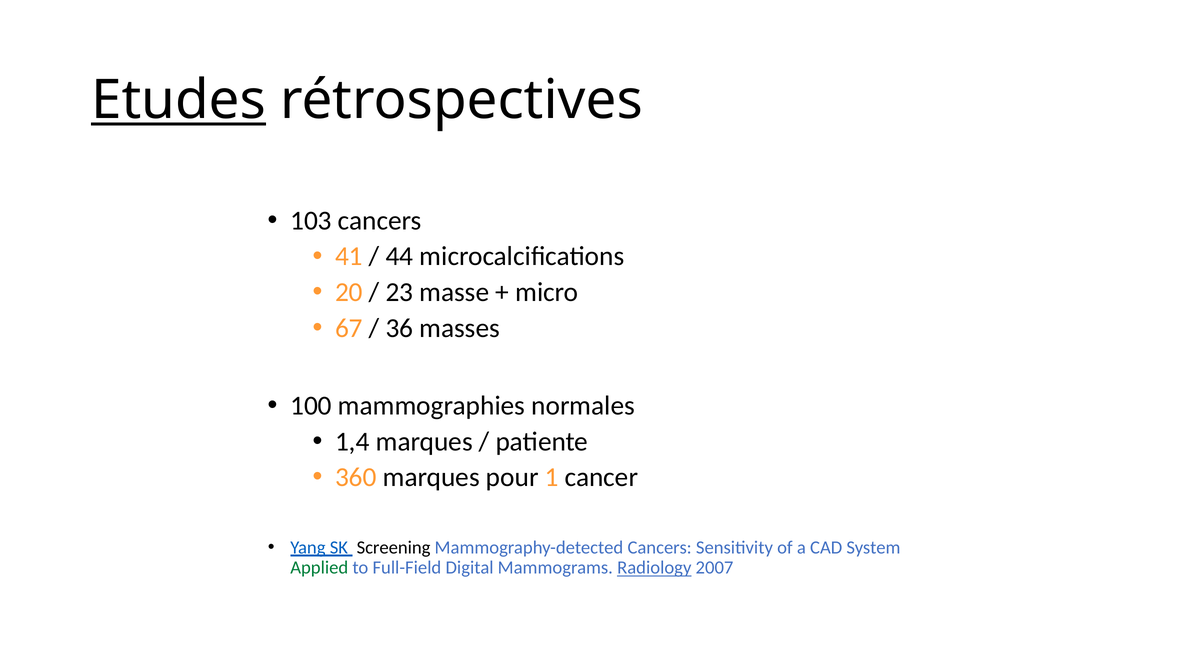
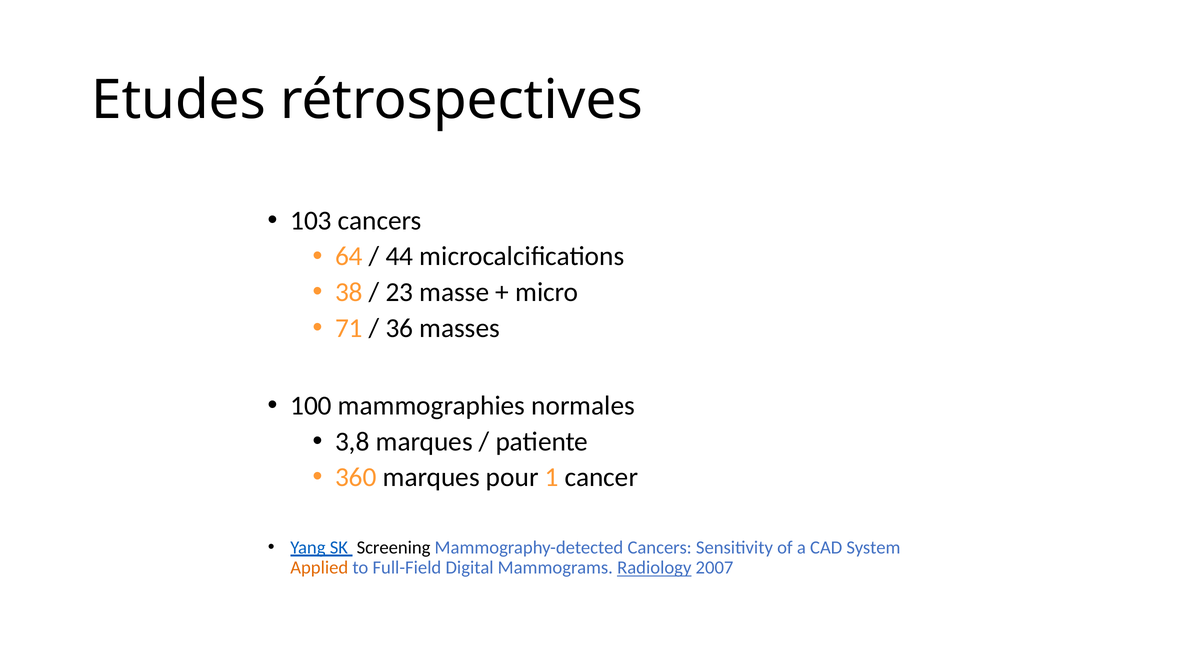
Etudes underline: present -> none
41: 41 -> 64
20: 20 -> 38
67: 67 -> 71
1,4: 1,4 -> 3,8
Applied colour: green -> orange
